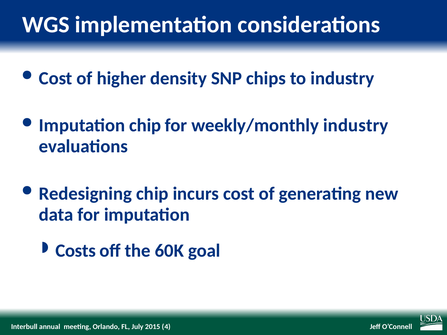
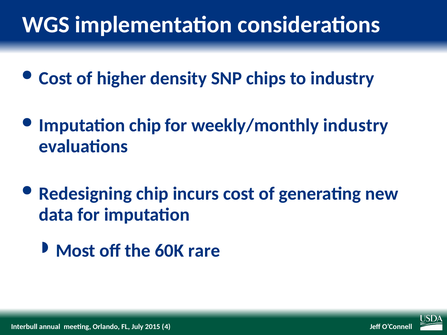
Costs: Costs -> Most
goal: goal -> rare
